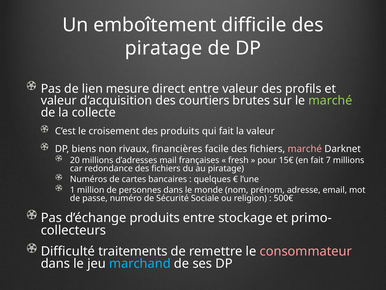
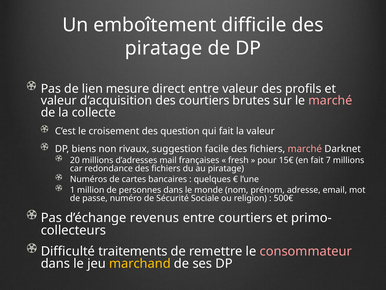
marché at (330, 100) colour: light green -> pink
des produits: produits -> question
financières: financières -> suggestion
d’échange produits: produits -> revenus
entre stockage: stockage -> courtiers
marchand colour: light blue -> yellow
